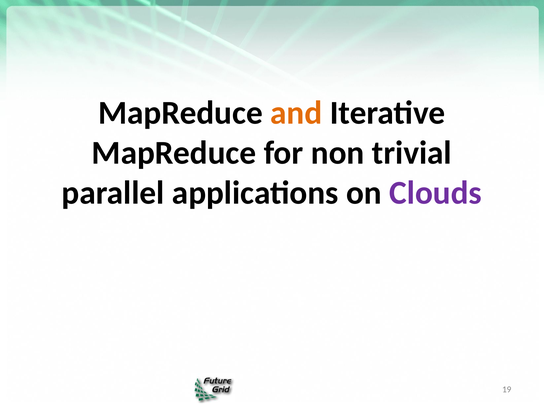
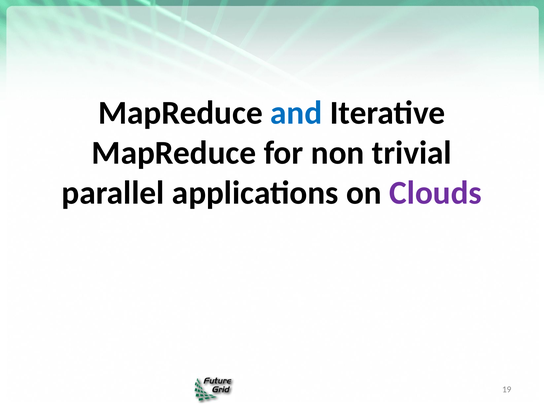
and colour: orange -> blue
